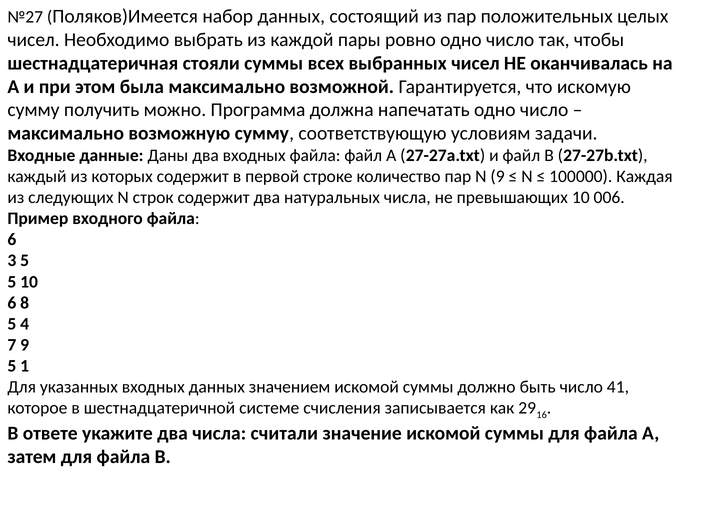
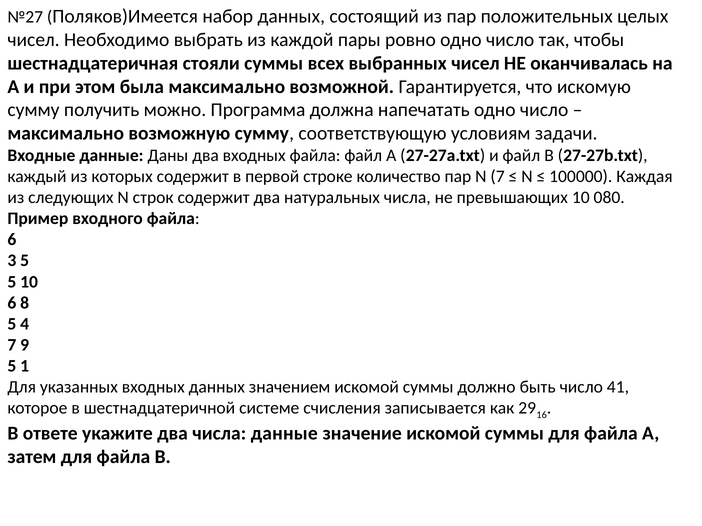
N 9: 9 -> 7
006: 006 -> 080
числа считали: считали -> данные
